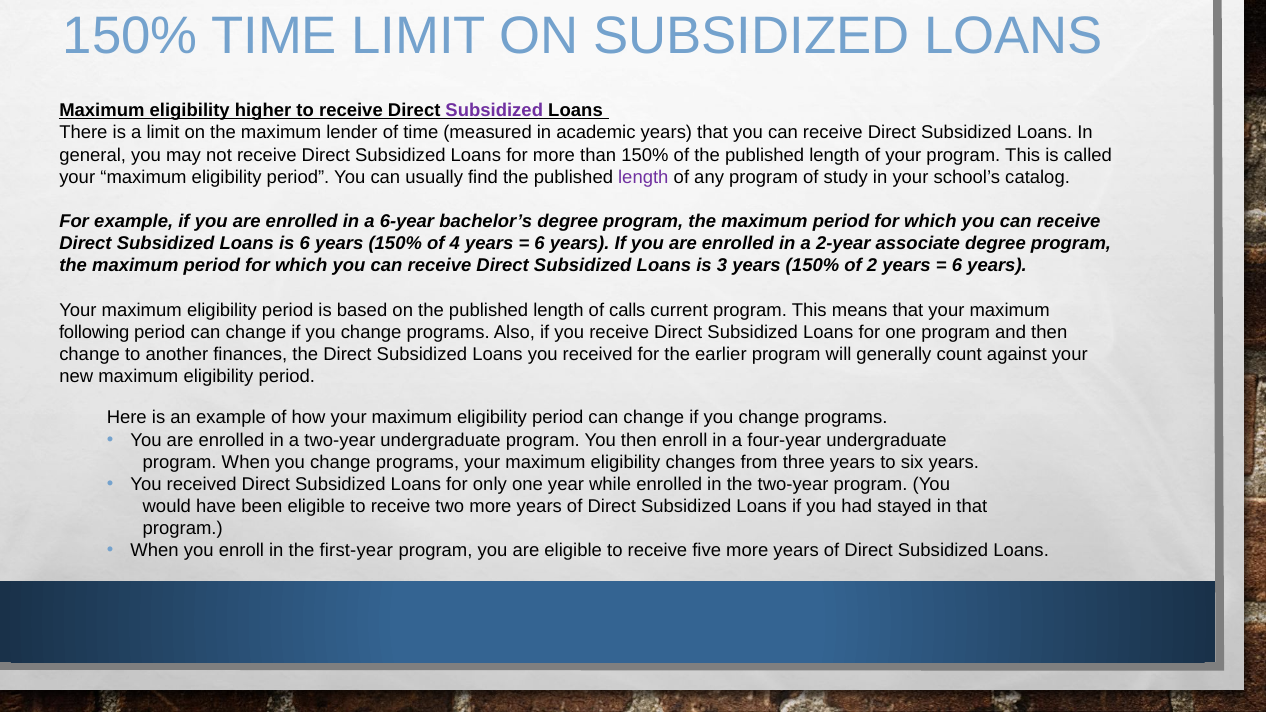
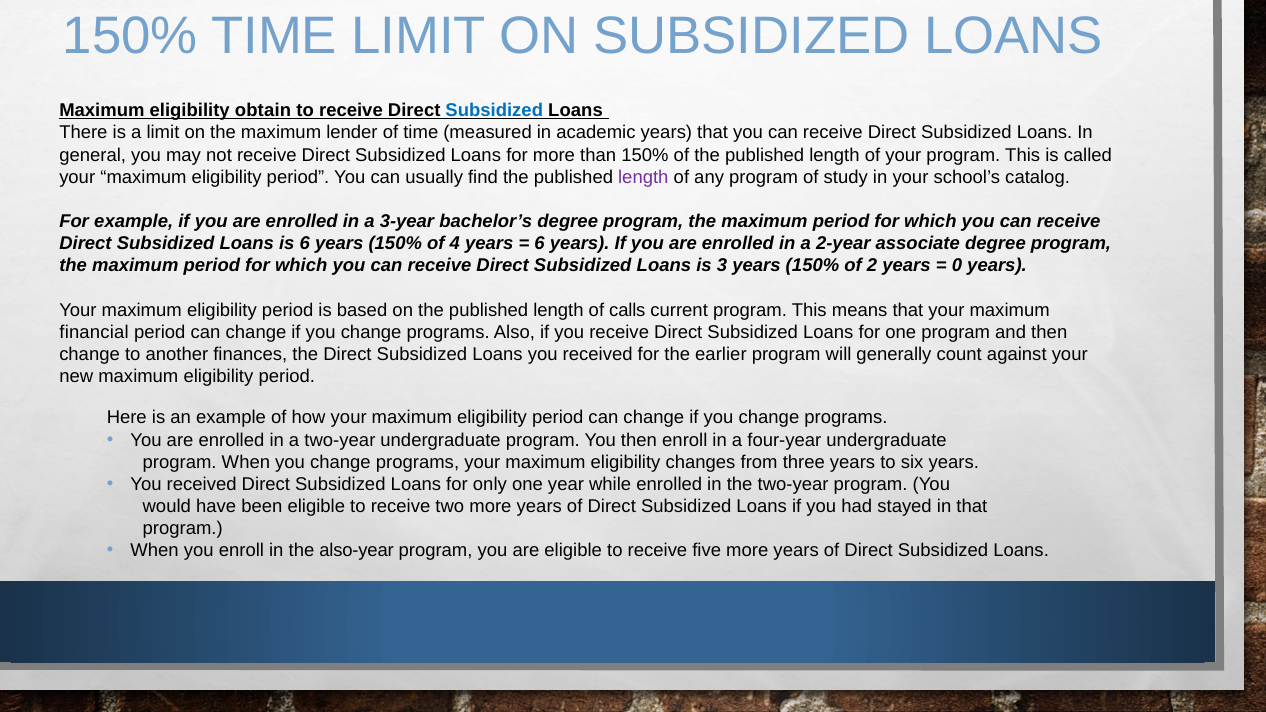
higher: higher -> obtain
Subsidized at (494, 111) colour: purple -> blue
6-year: 6-year -> 3-year
6 at (957, 266): 6 -> 0
following: following -> financial
first-year: first-year -> also-year
